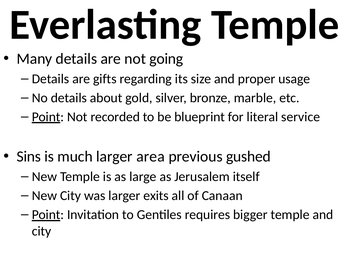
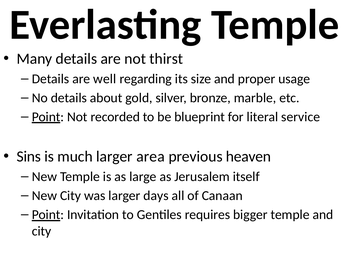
going: going -> thirst
gifts: gifts -> well
gushed: gushed -> heaven
exits: exits -> days
